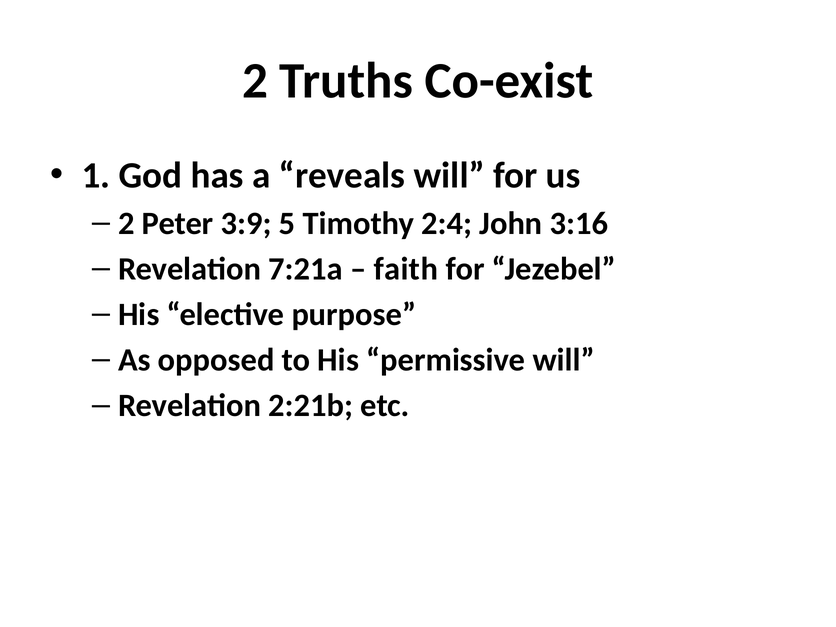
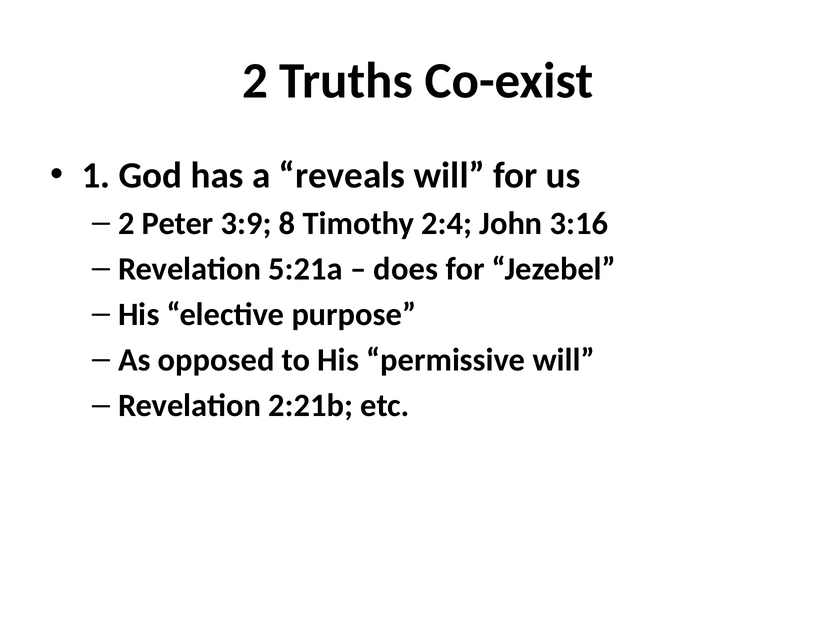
5: 5 -> 8
7:21a: 7:21a -> 5:21a
faith: faith -> does
